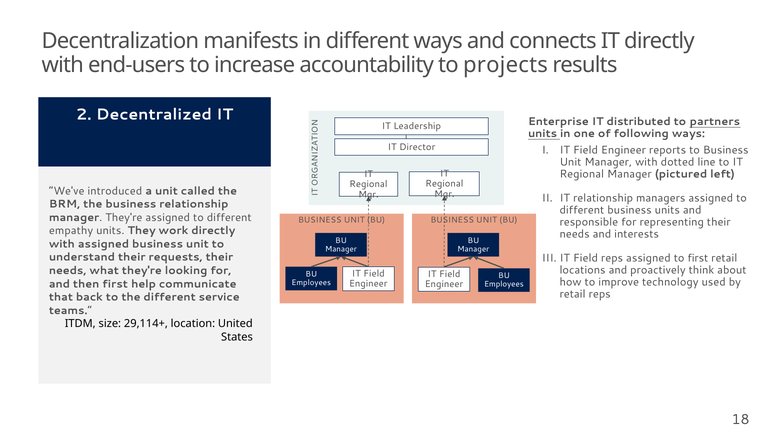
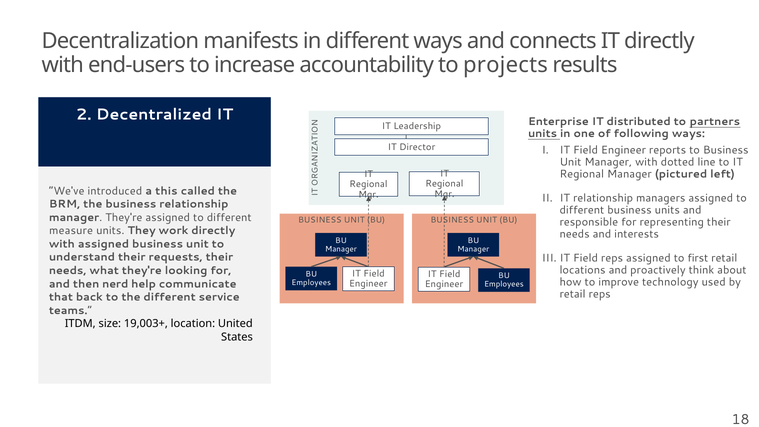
a unit: unit -> this
empathy: empathy -> measure
then first: first -> nerd
29,114+: 29,114+ -> 19,003+
